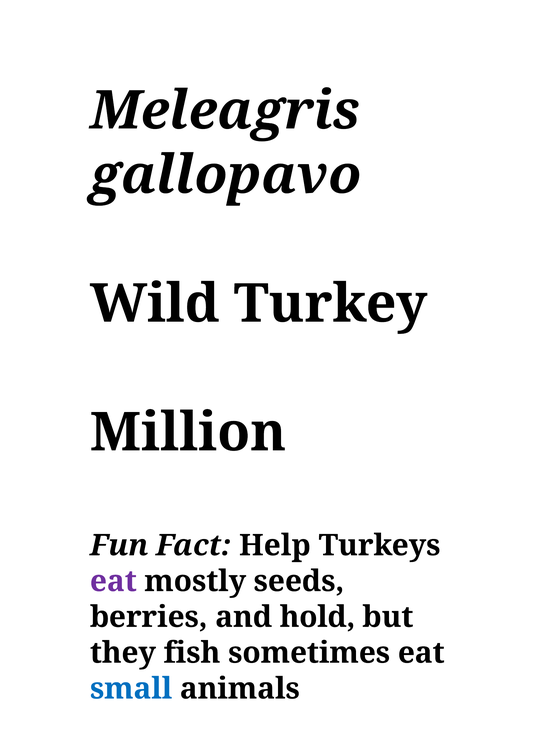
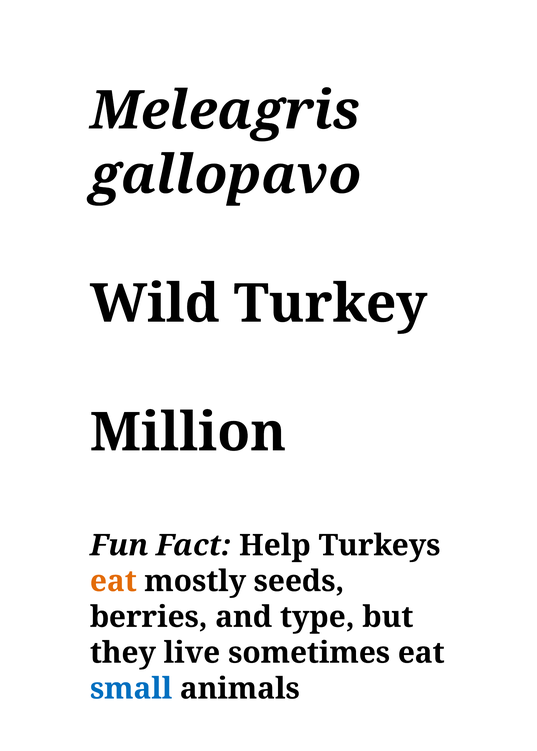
eat at (113, 582) colour: purple -> orange
hold: hold -> type
fish: fish -> live
